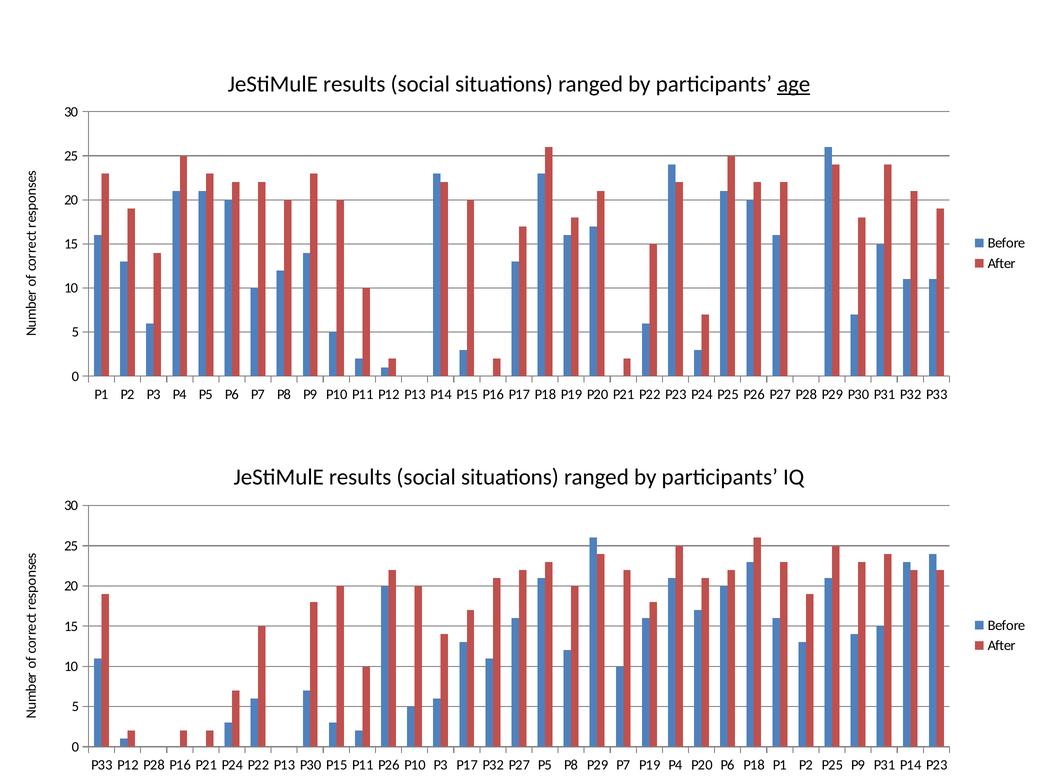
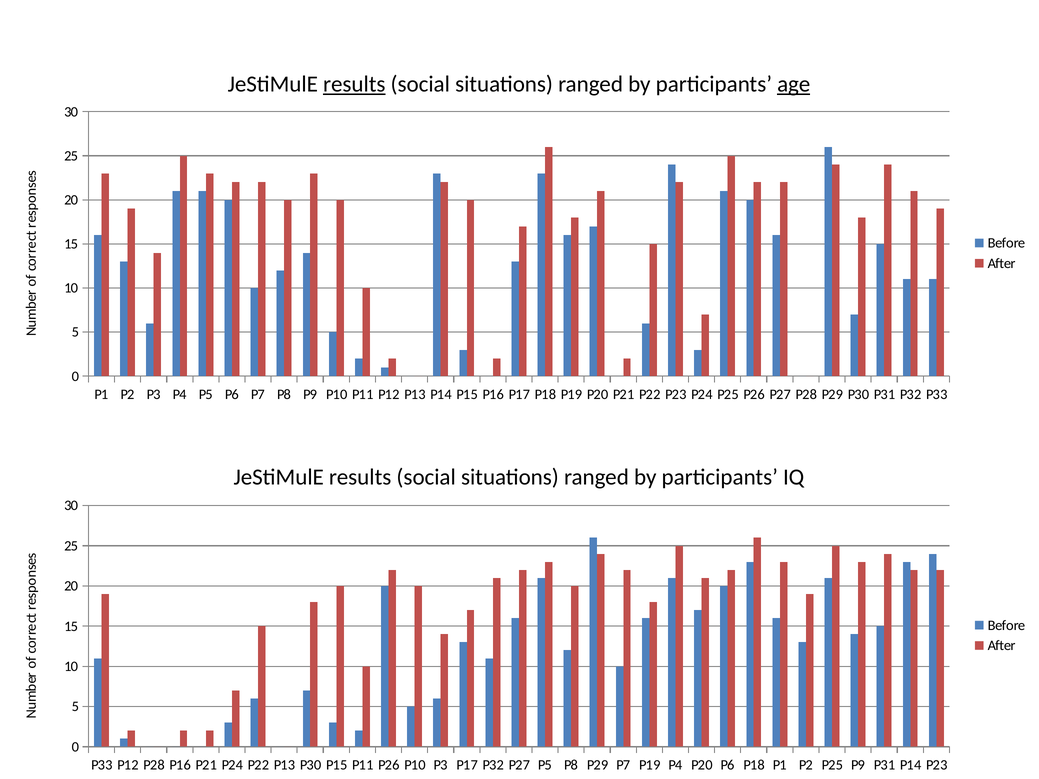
results at (354, 84) underline: none -> present
